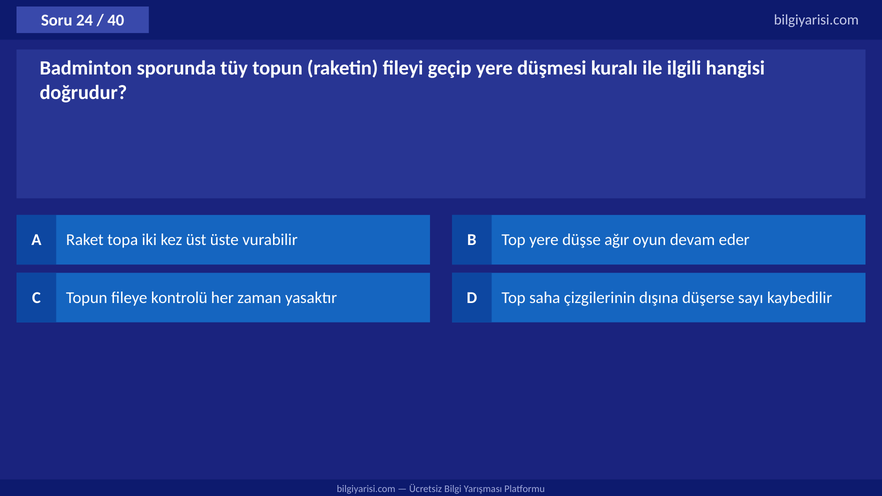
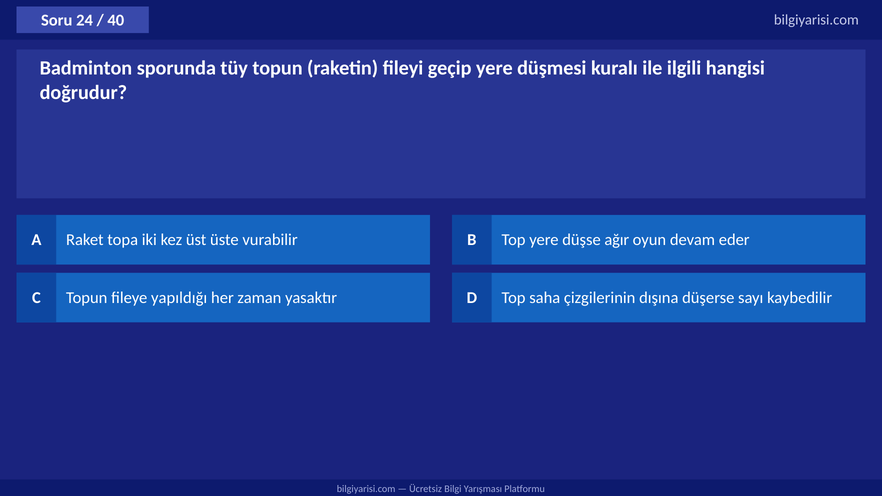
kontrolü: kontrolü -> yapıldığı
